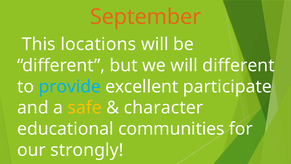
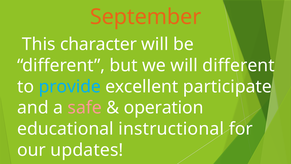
locations: locations -> character
safe colour: yellow -> pink
character: character -> operation
communities: communities -> instructional
strongly: strongly -> updates
